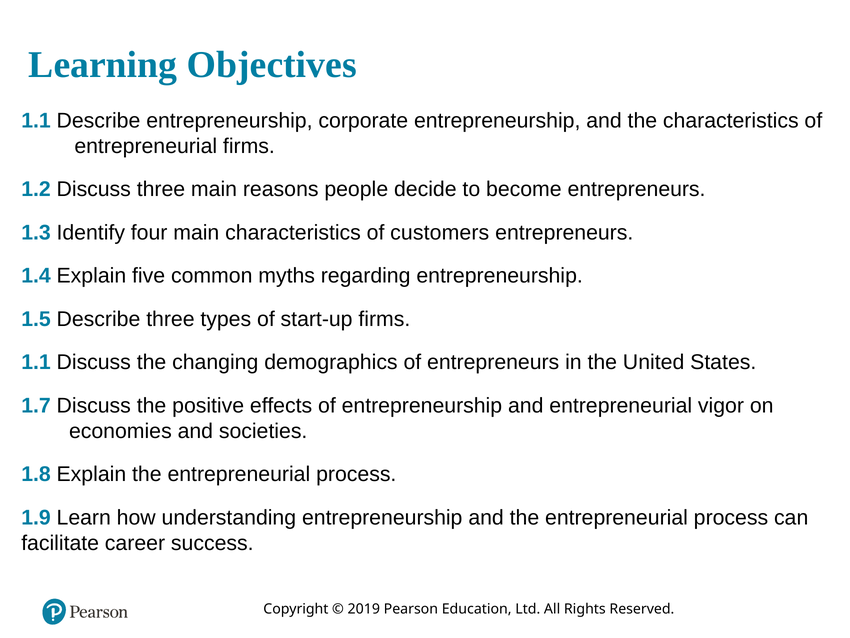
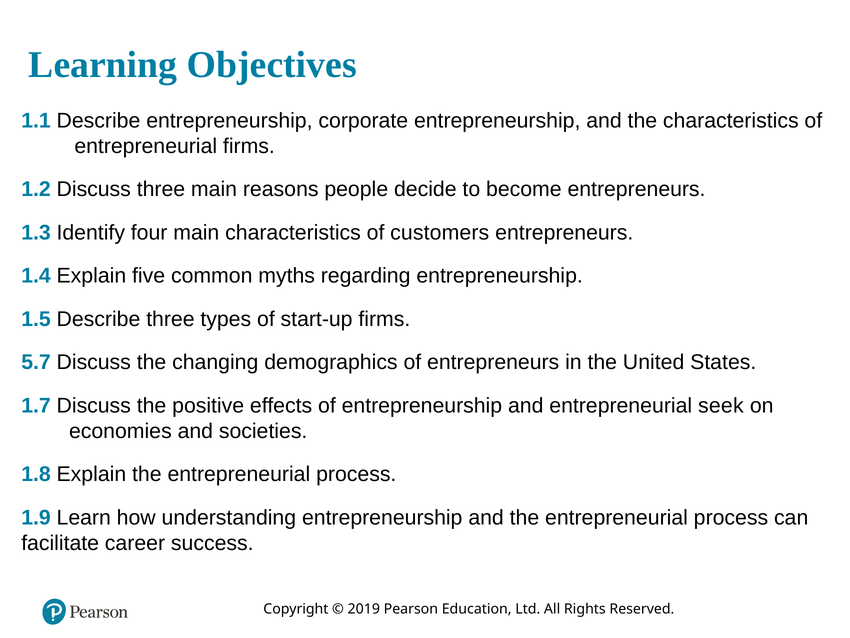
1.1 at (36, 362): 1.1 -> 5.7
vigor: vigor -> seek
